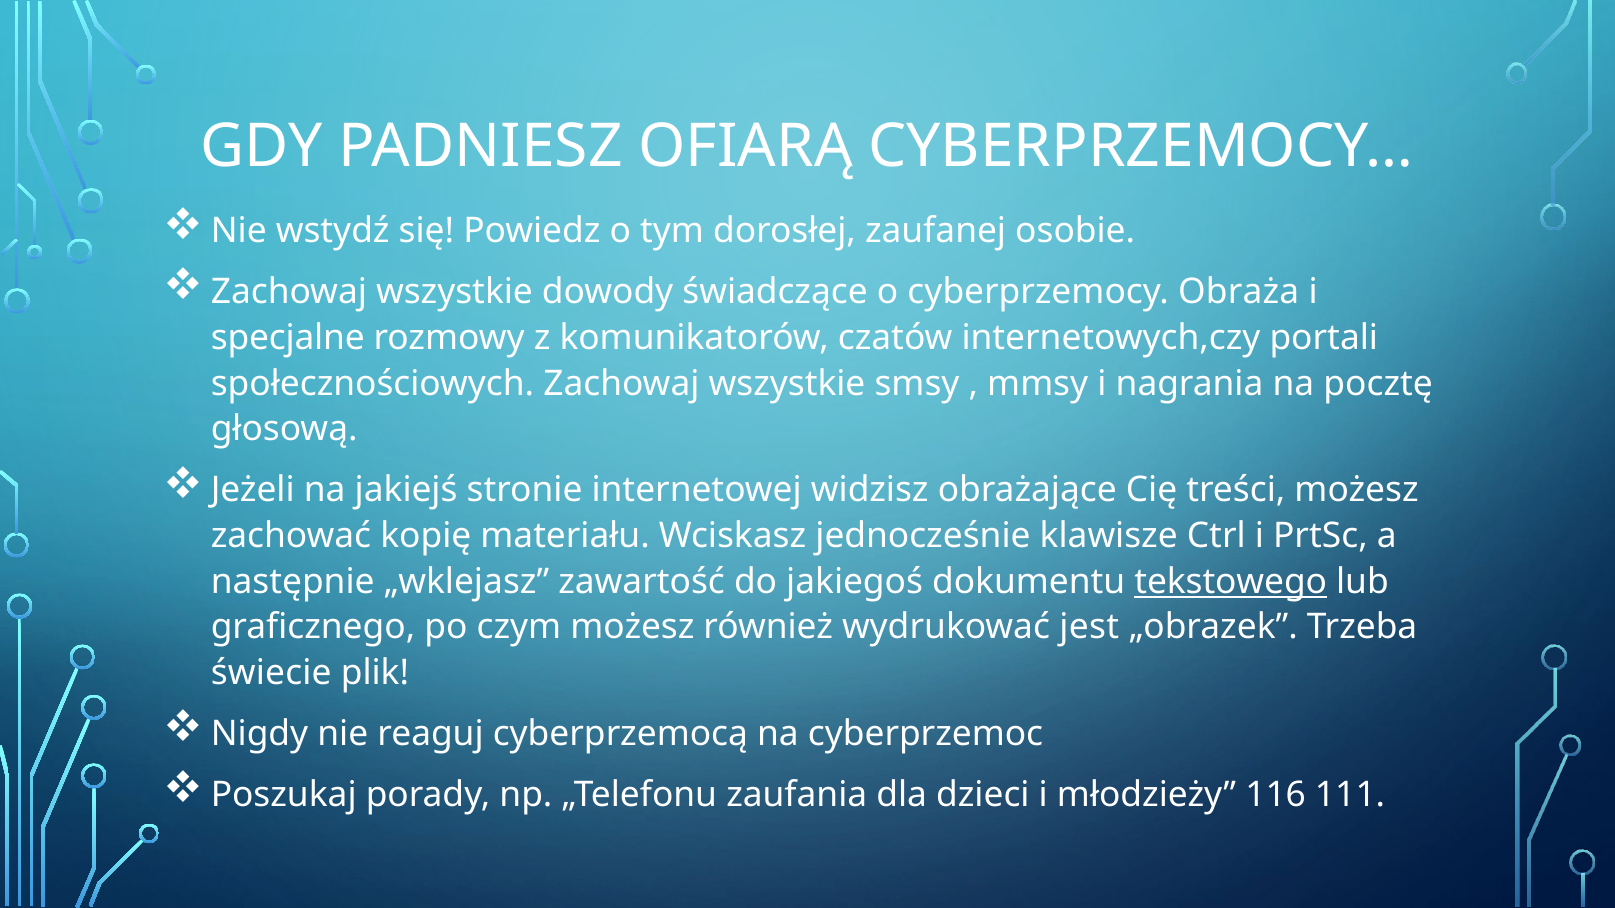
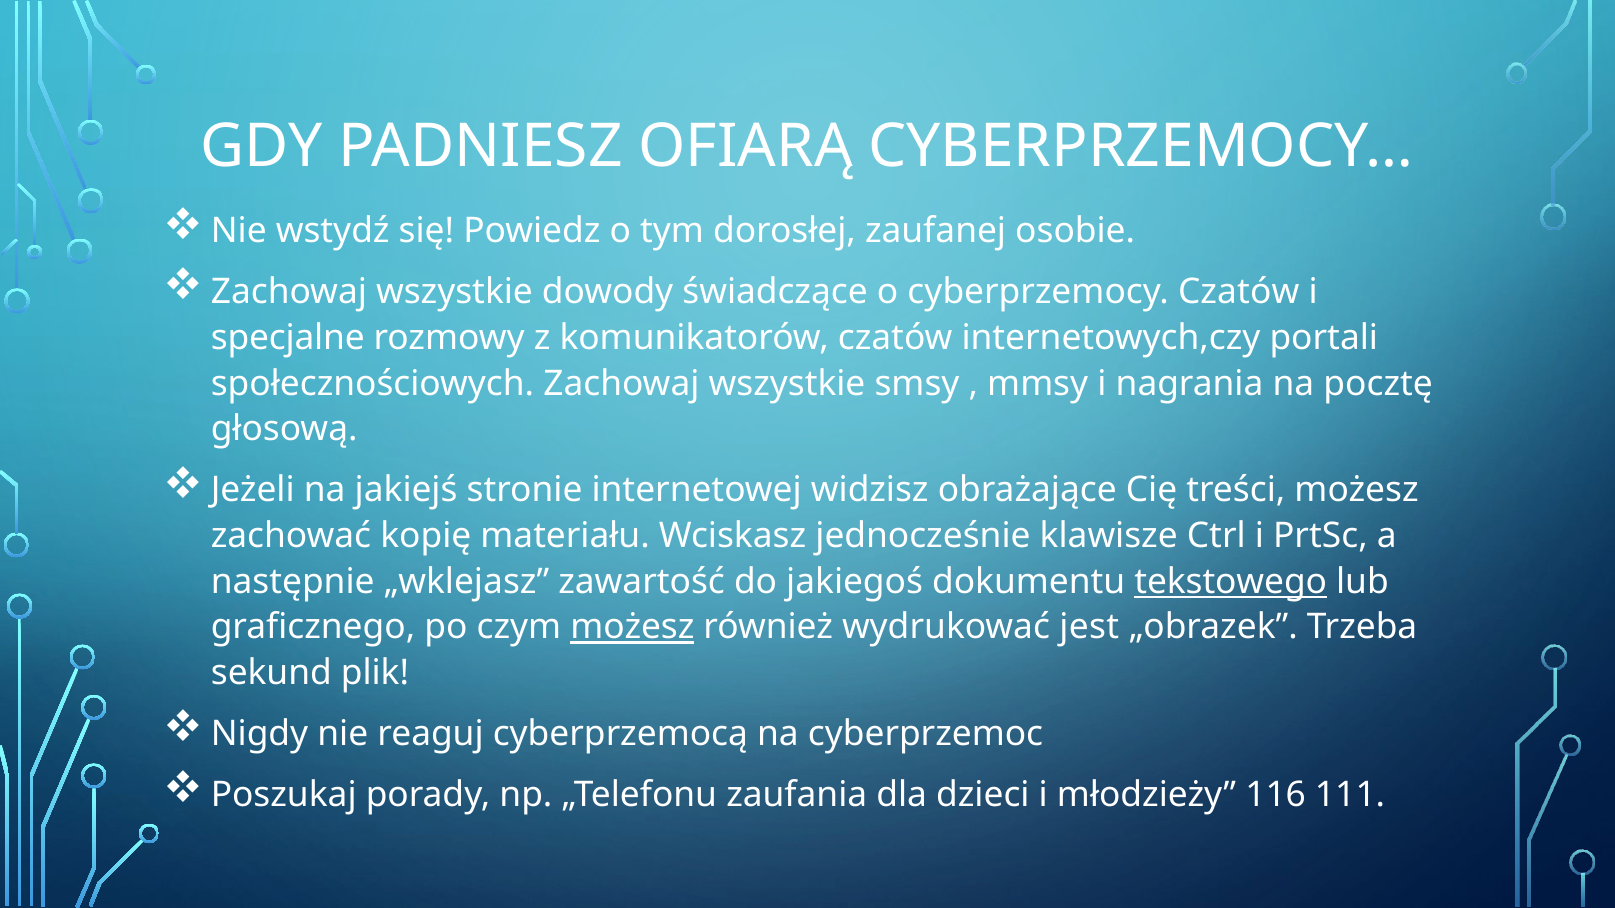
cyberprzemocy Obraża: Obraża -> Czatów
możesz at (632, 628) underline: none -> present
świecie: świecie -> sekund
